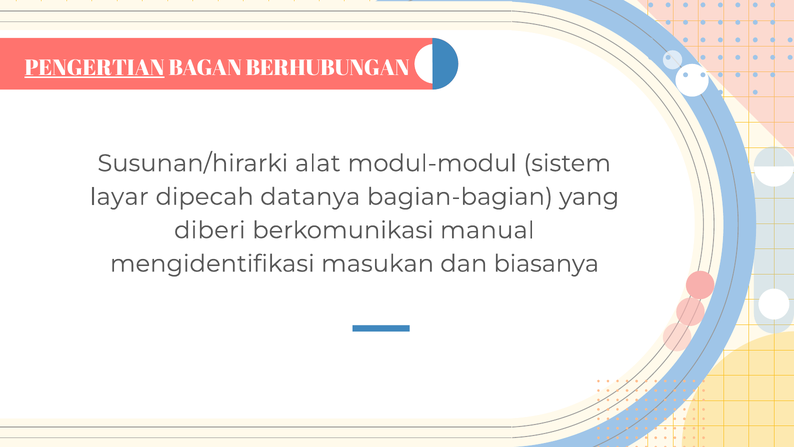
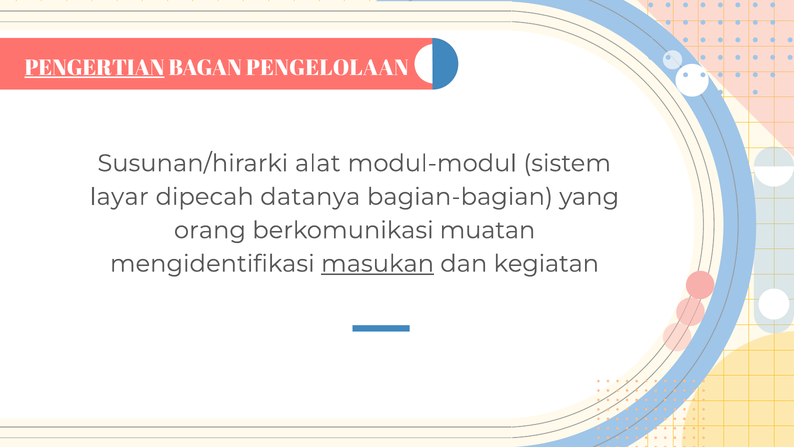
BERHUBUNGAN: BERHUBUNGAN -> PENGELOLAAN
diberi: diberi -> orang
manual: manual -> muatan
masukan underline: none -> present
biasanya: biasanya -> kegiatan
